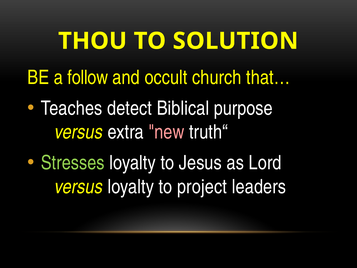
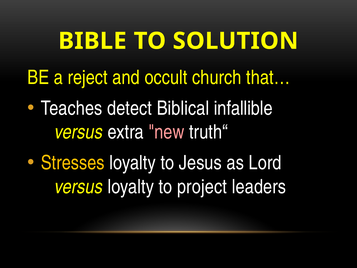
THOU: THOU -> BIBLE
follow: follow -> reject
purpose: purpose -> infallible
Stresses colour: light green -> yellow
